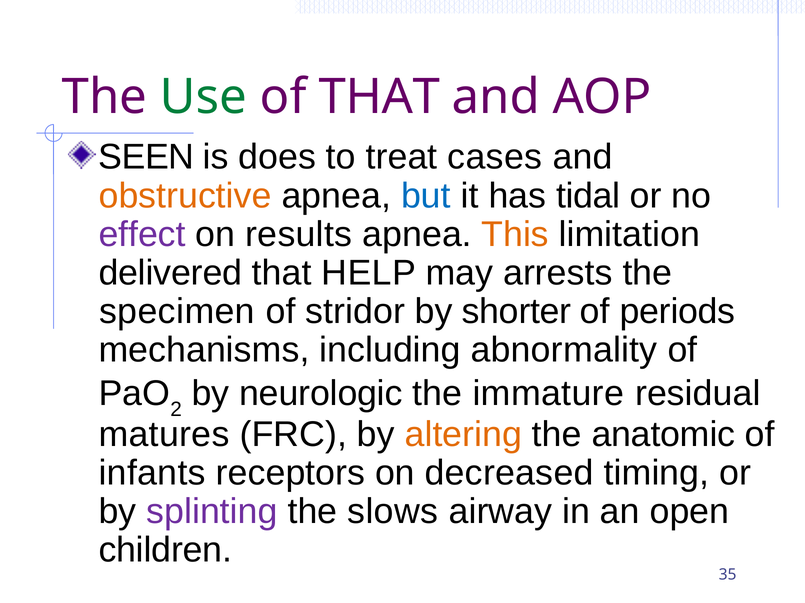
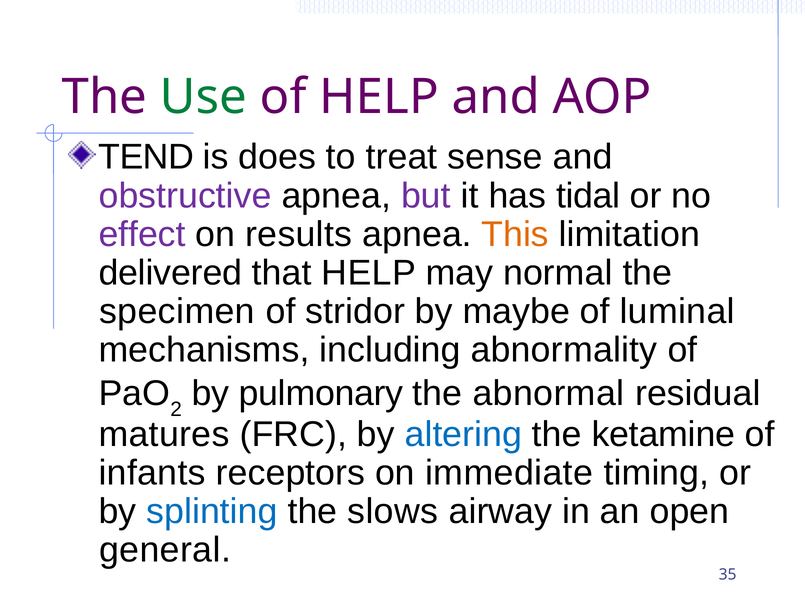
of THAT: THAT -> HELP
SEEN: SEEN -> TEND
cases: cases -> sense
obstructive colour: orange -> purple
but colour: blue -> purple
arrests: arrests -> normal
shorter: shorter -> maybe
periods: periods -> luminal
neurologic: neurologic -> pulmonary
immature: immature -> abnormal
altering colour: orange -> blue
anatomic: anatomic -> ketamine
decreased: decreased -> immediate
splinting colour: purple -> blue
children: children -> general
